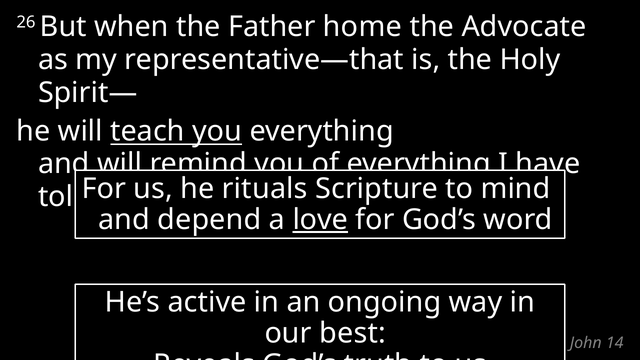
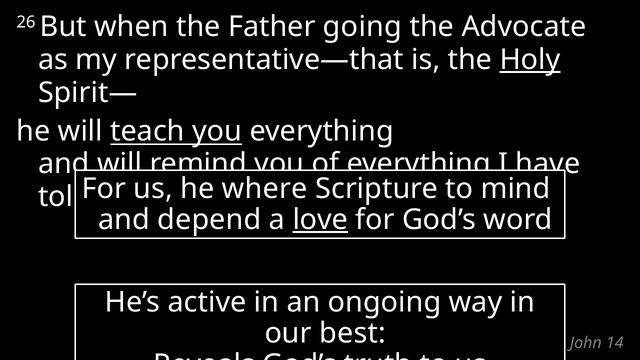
home: home -> going
Holy underline: none -> present
rituals: rituals -> where
